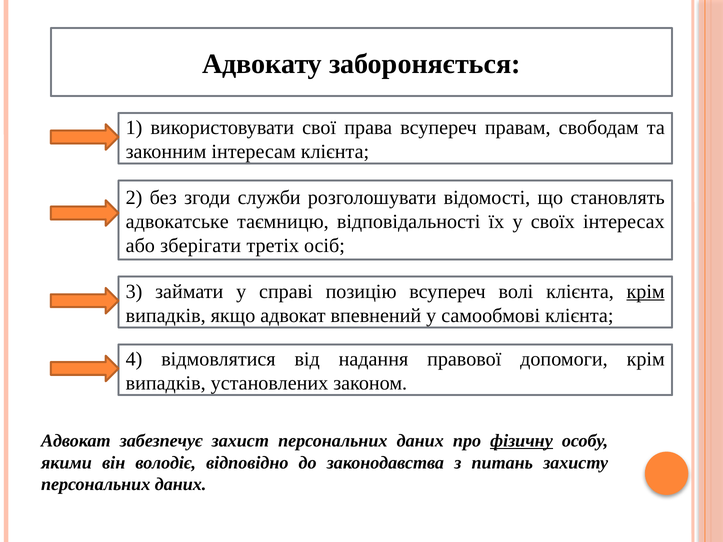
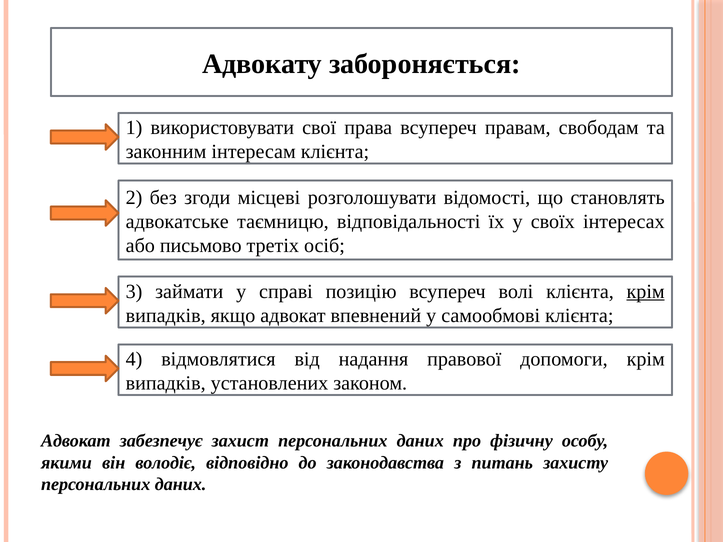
служби: служби -> місцеві
зберігати: зберігати -> письмово
фізичну underline: present -> none
